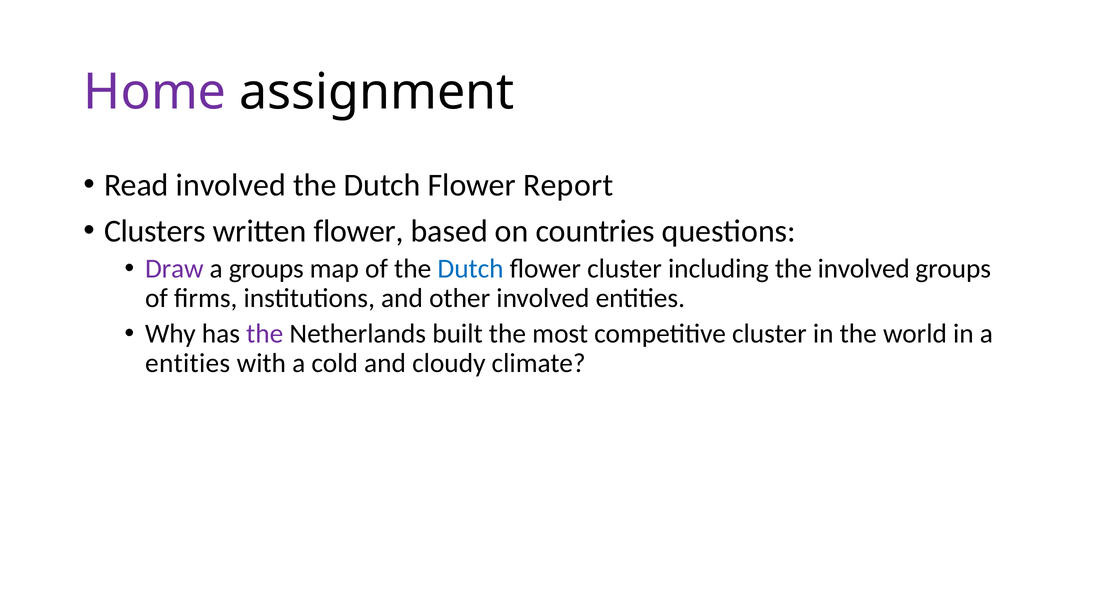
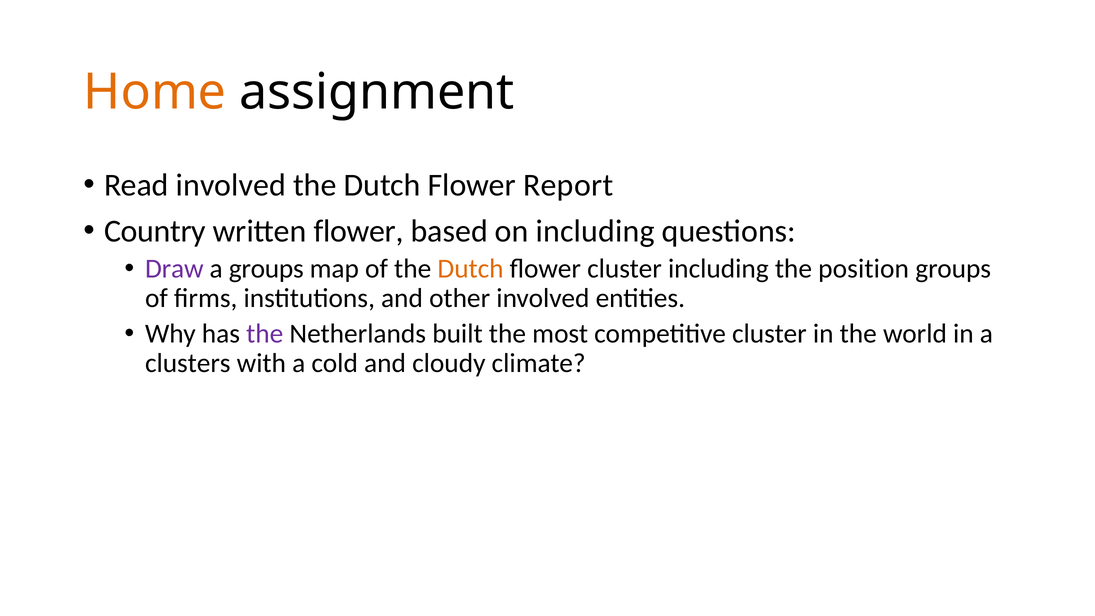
Home colour: purple -> orange
Clusters: Clusters -> Country
on countries: countries -> including
Dutch at (471, 269) colour: blue -> orange
the involved: involved -> position
entities at (188, 363): entities -> clusters
